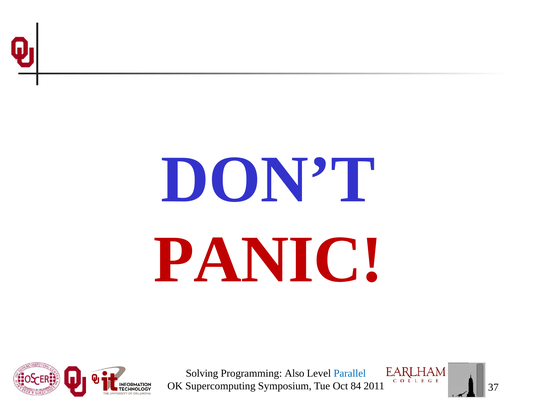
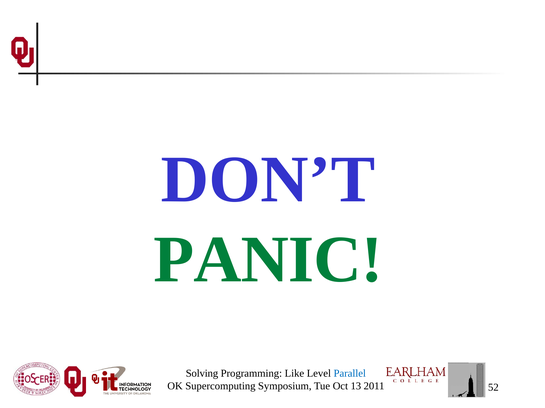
PANIC colour: red -> green
Also: Also -> Like
84: 84 -> 13
37: 37 -> 52
